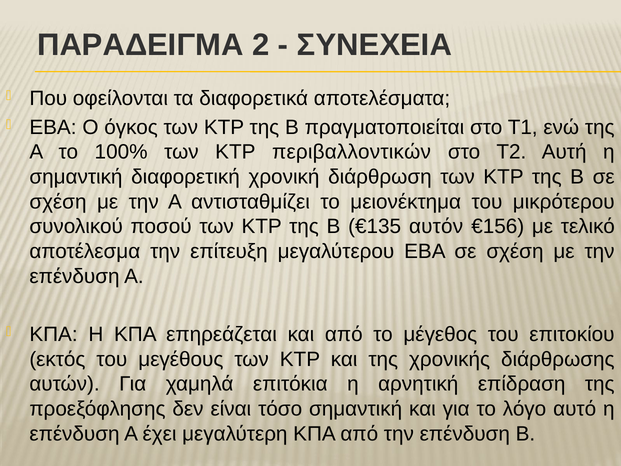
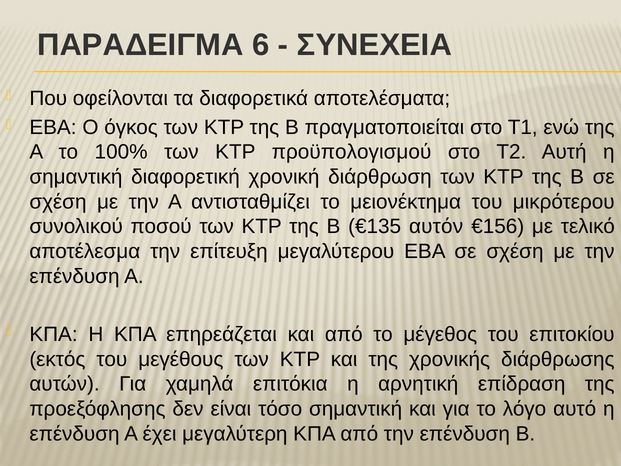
2: 2 -> 6
περιβαλλοντικών: περιβαλλοντικών -> προϋπολογισμού
